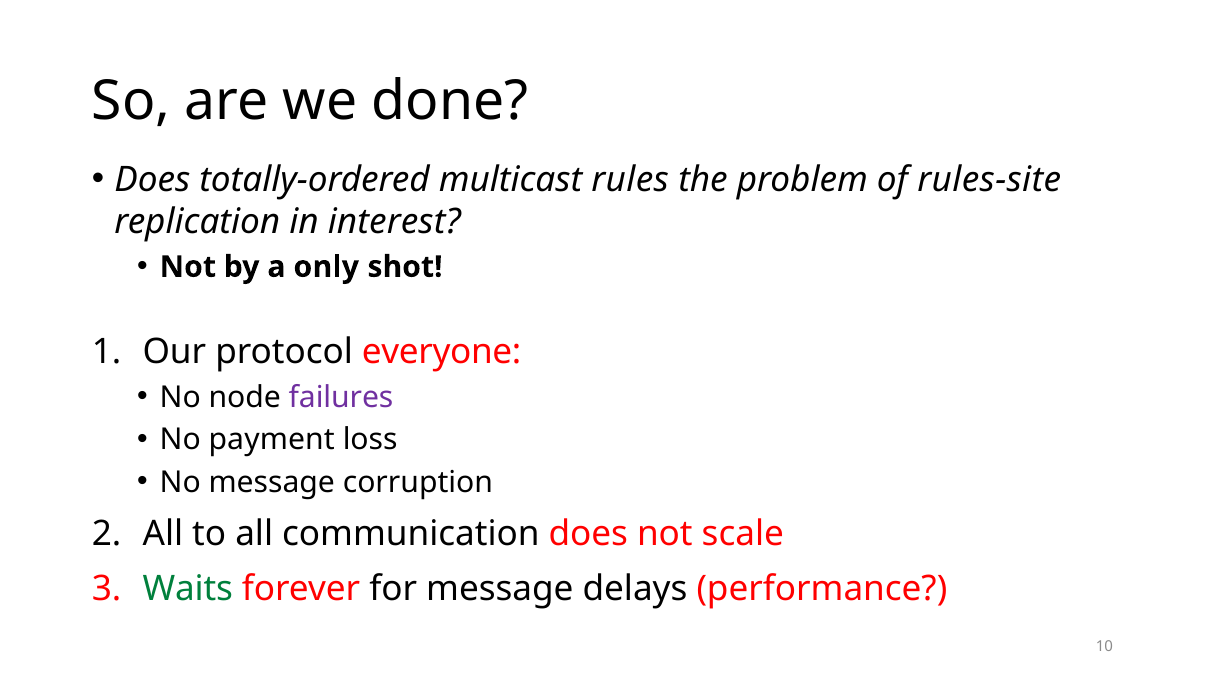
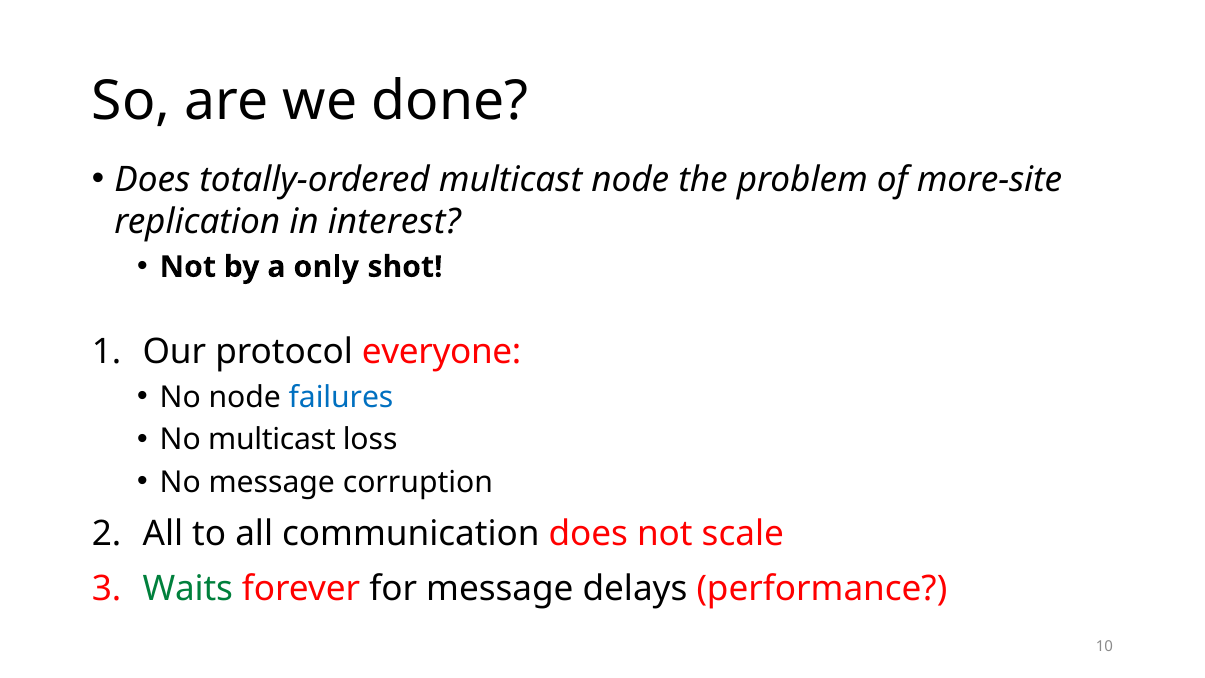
multicast rules: rules -> node
rules-site: rules-site -> more-site
failures colour: purple -> blue
No payment: payment -> multicast
